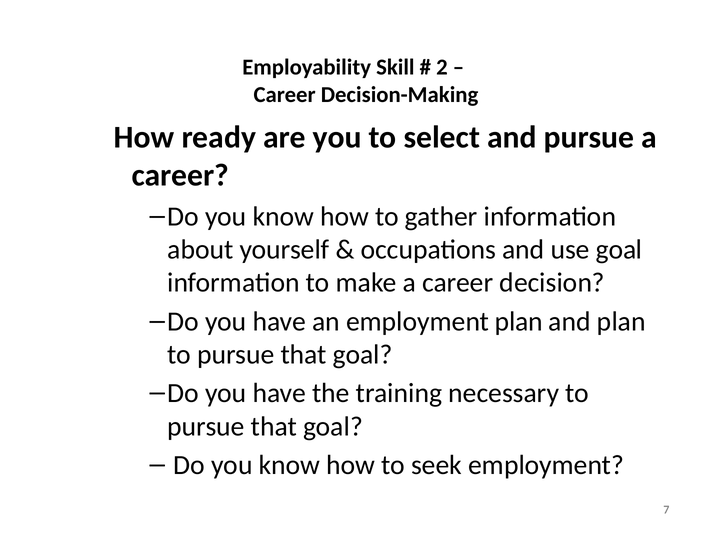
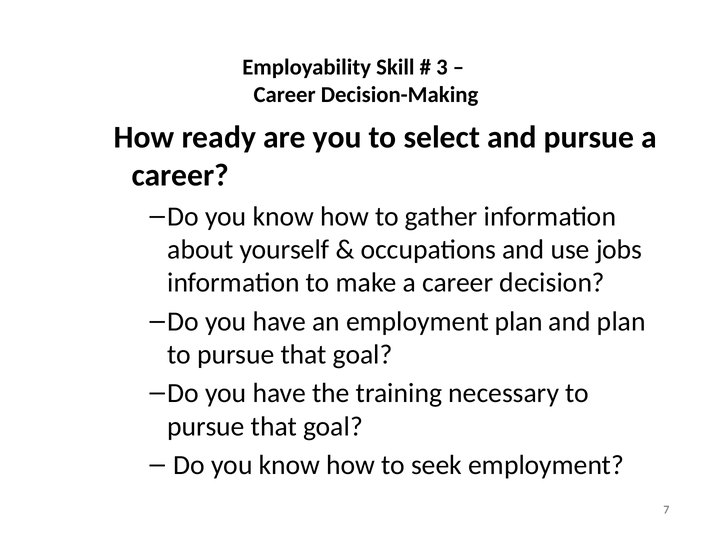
2: 2 -> 3
use goal: goal -> jobs
